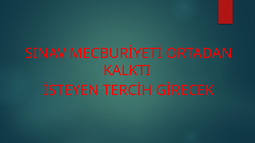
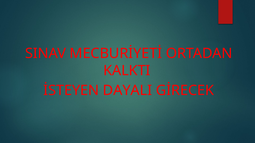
TERCİH: TERCİH -> DAYALI
